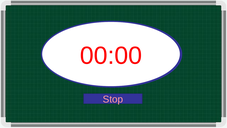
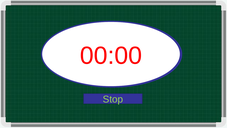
Stop colour: pink -> light green
